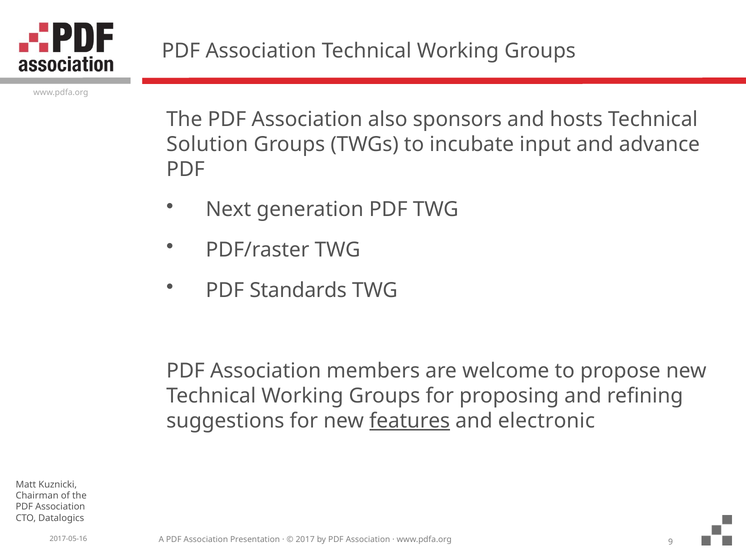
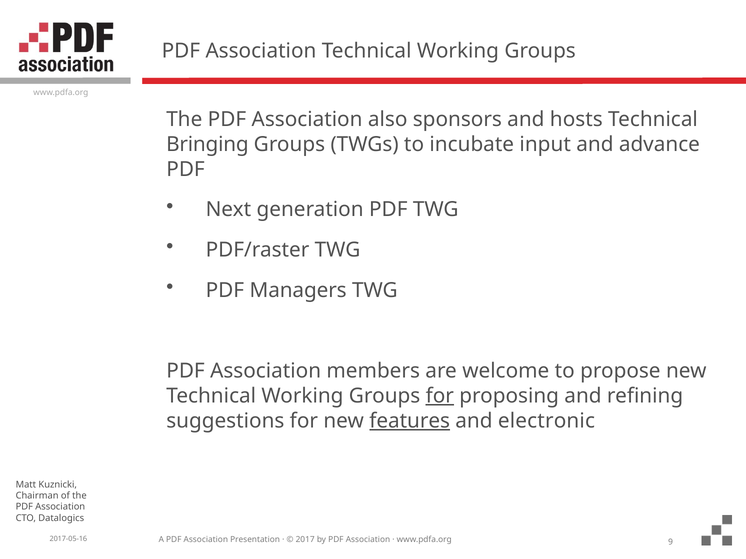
Solution: Solution -> Bringing
Standards: Standards -> Managers
for at (440, 396) underline: none -> present
